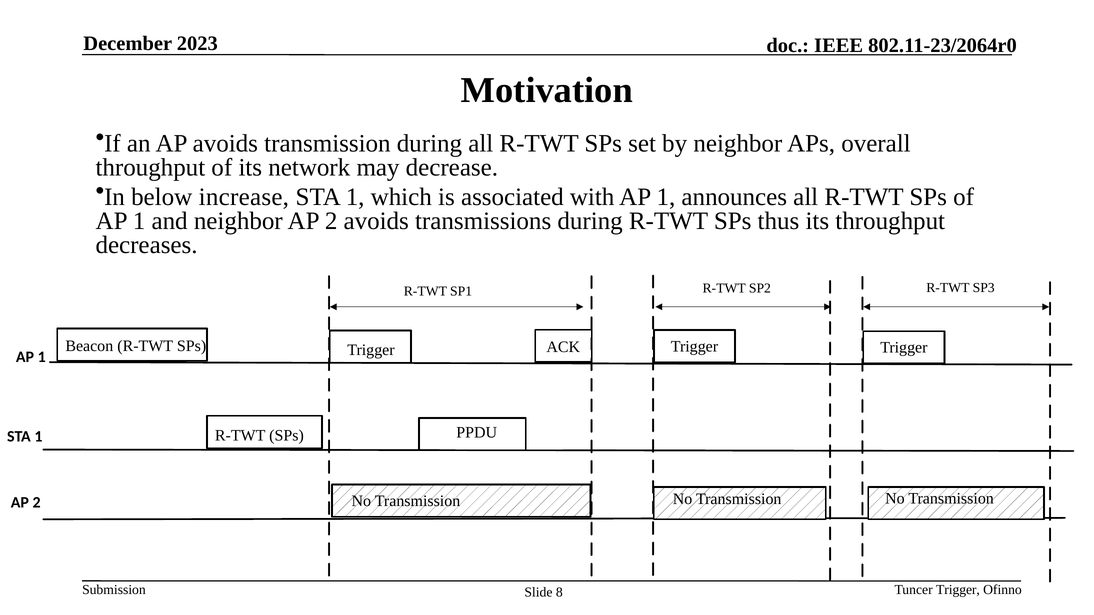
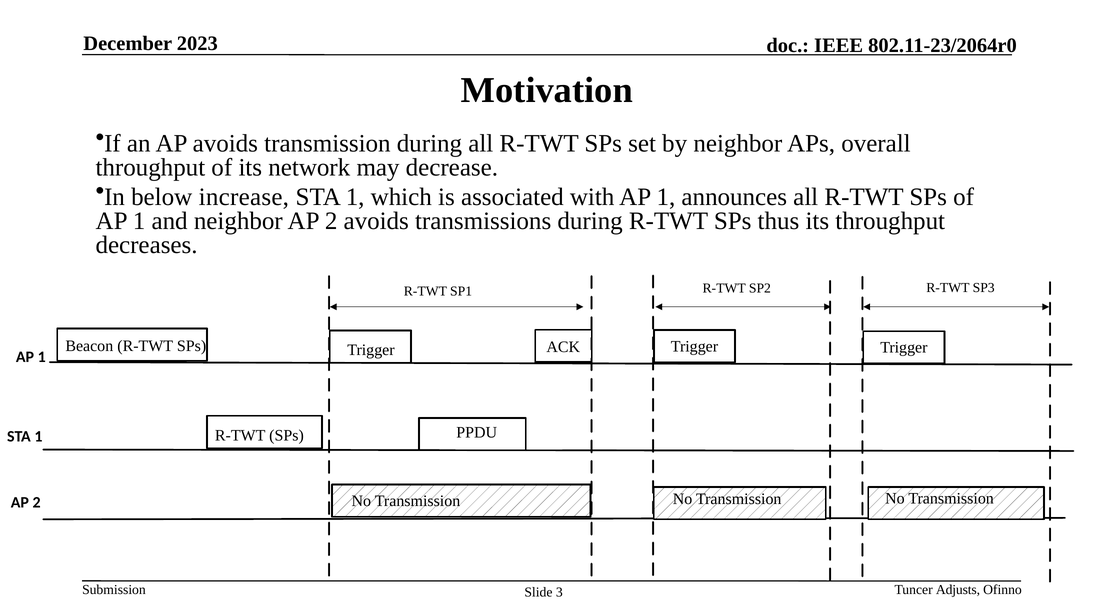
Tuncer Trigger: Trigger -> Adjusts
8: 8 -> 3
